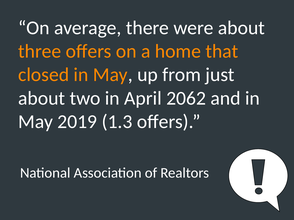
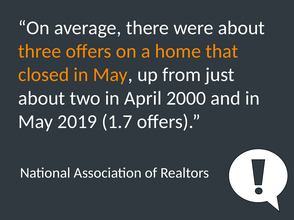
2062: 2062 -> 2000
1.3: 1.3 -> 1.7
